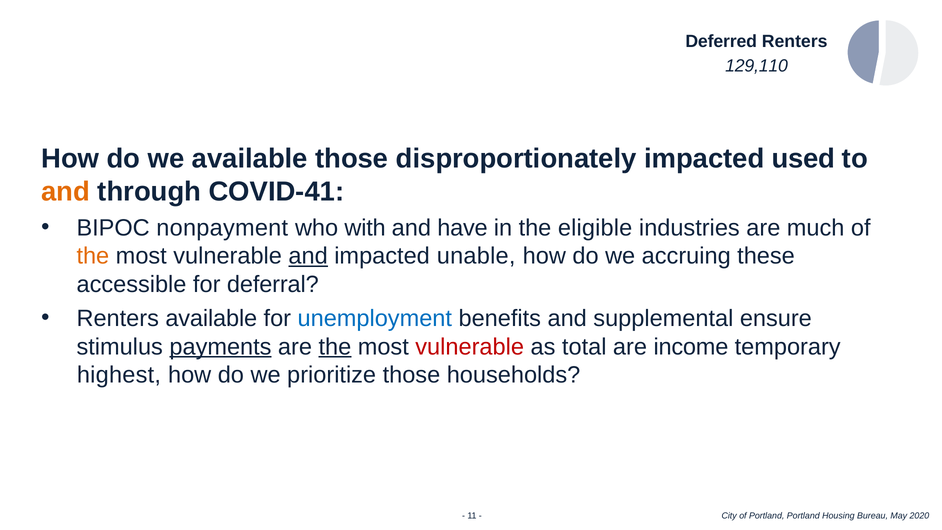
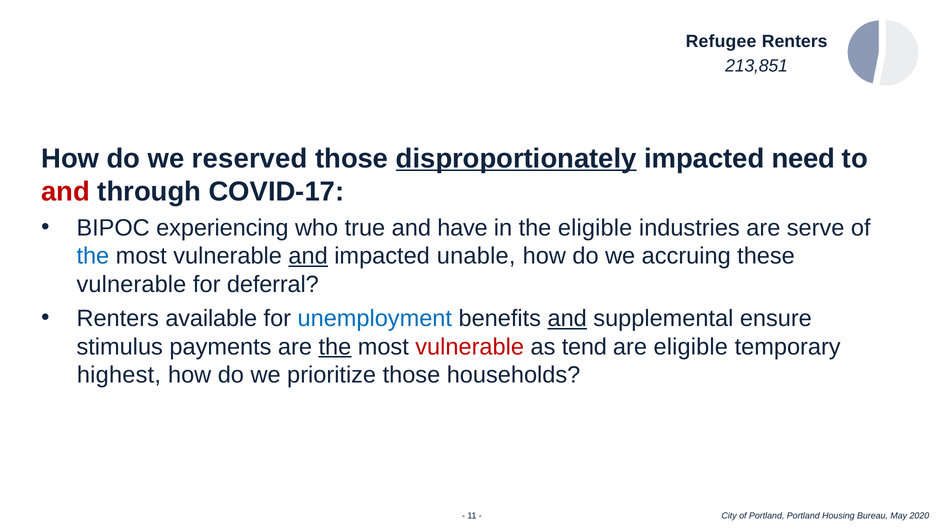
Deferred: Deferred -> Refugee
129,110: 129,110 -> 213,851
we available: available -> reserved
disproportionately underline: none -> present
used: used -> need
and at (66, 191) colour: orange -> red
COVID-41: COVID-41 -> COVID-17
nonpayment: nonpayment -> experiencing
with: with -> true
much: much -> serve
the at (93, 256) colour: orange -> blue
accessible at (131, 284): accessible -> vulnerable
and at (567, 318) underline: none -> present
payments underline: present -> none
total: total -> tend
are income: income -> eligible
